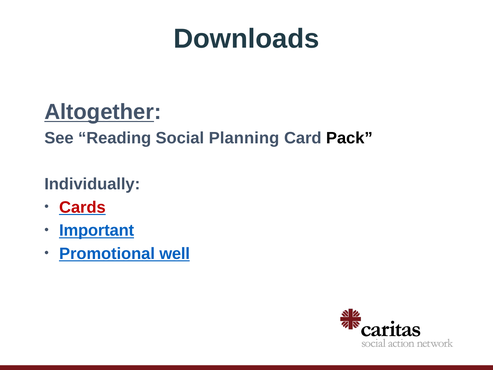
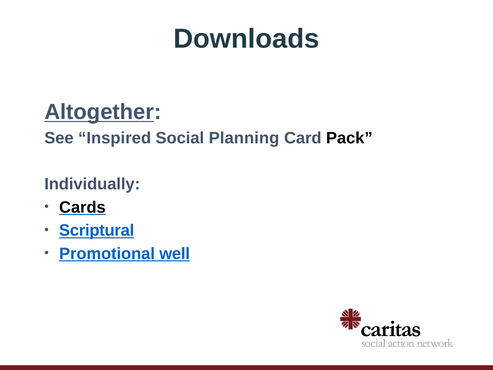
Reading: Reading -> Inspired
Cards colour: red -> black
Important: Important -> Scriptural
